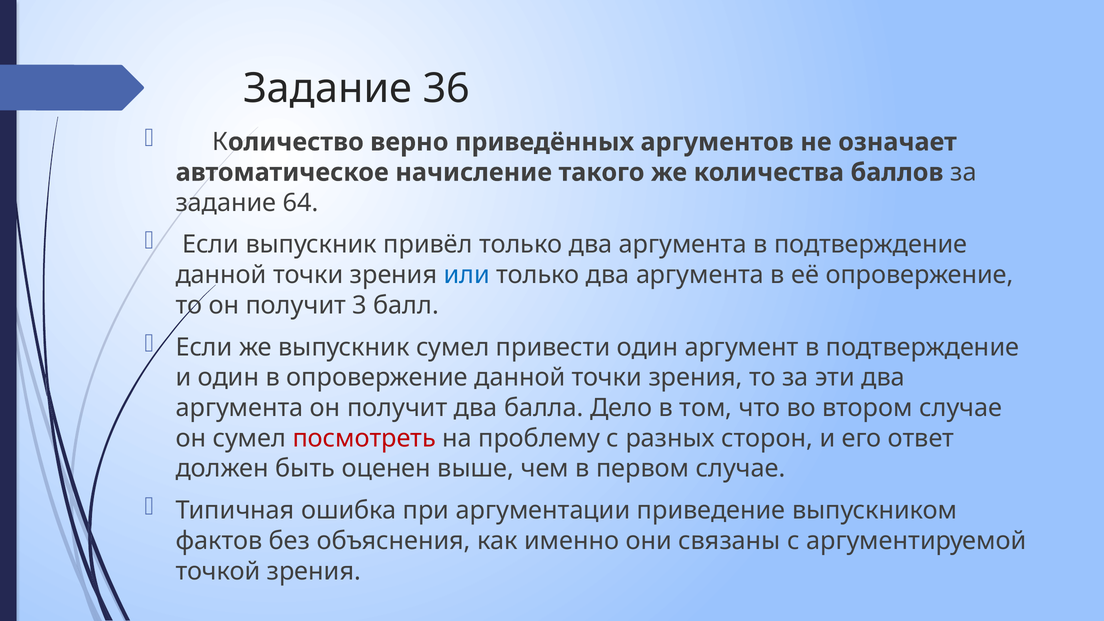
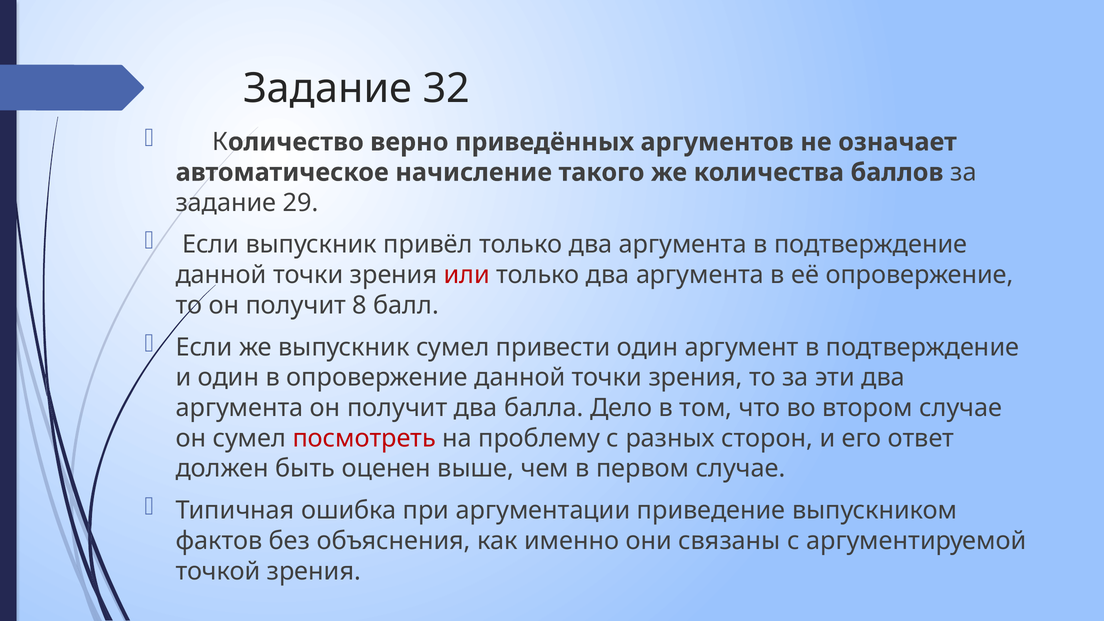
36: 36 -> 32
64: 64 -> 29
или colour: blue -> red
3: 3 -> 8
